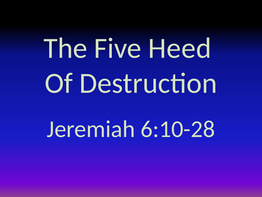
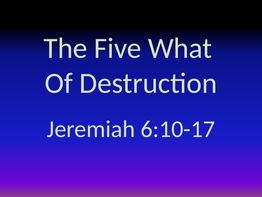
Heed: Heed -> What
6:10-28: 6:10-28 -> 6:10-17
